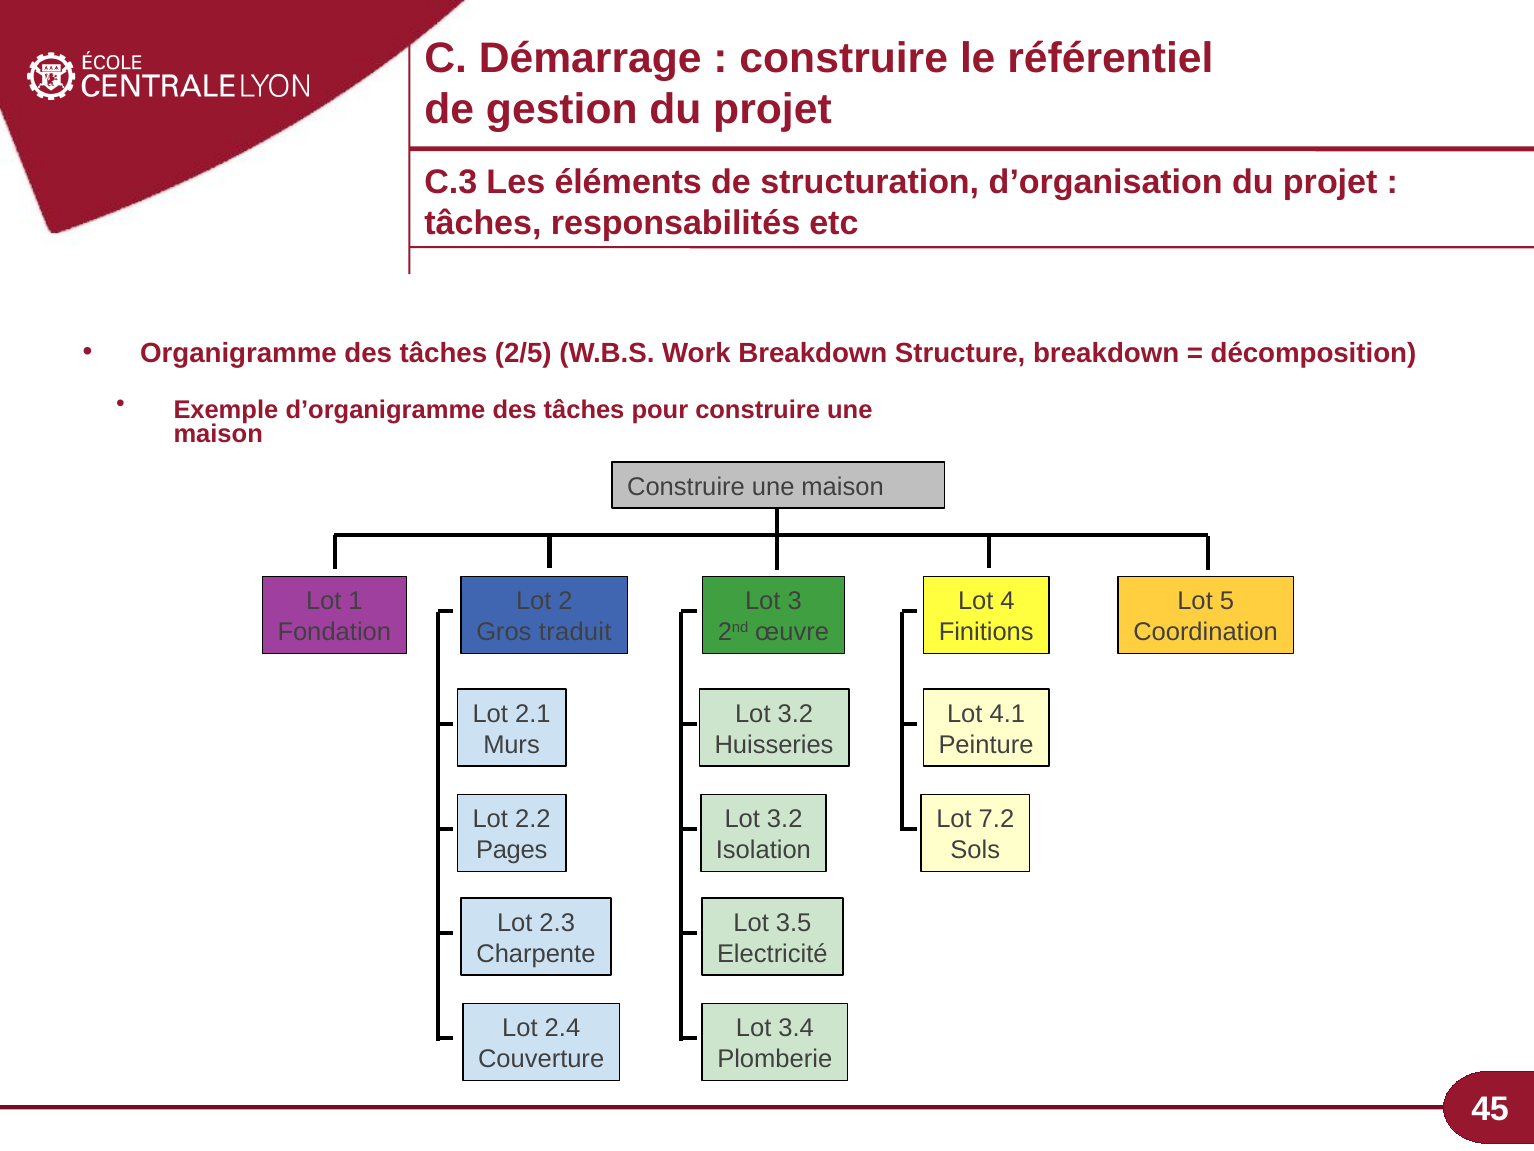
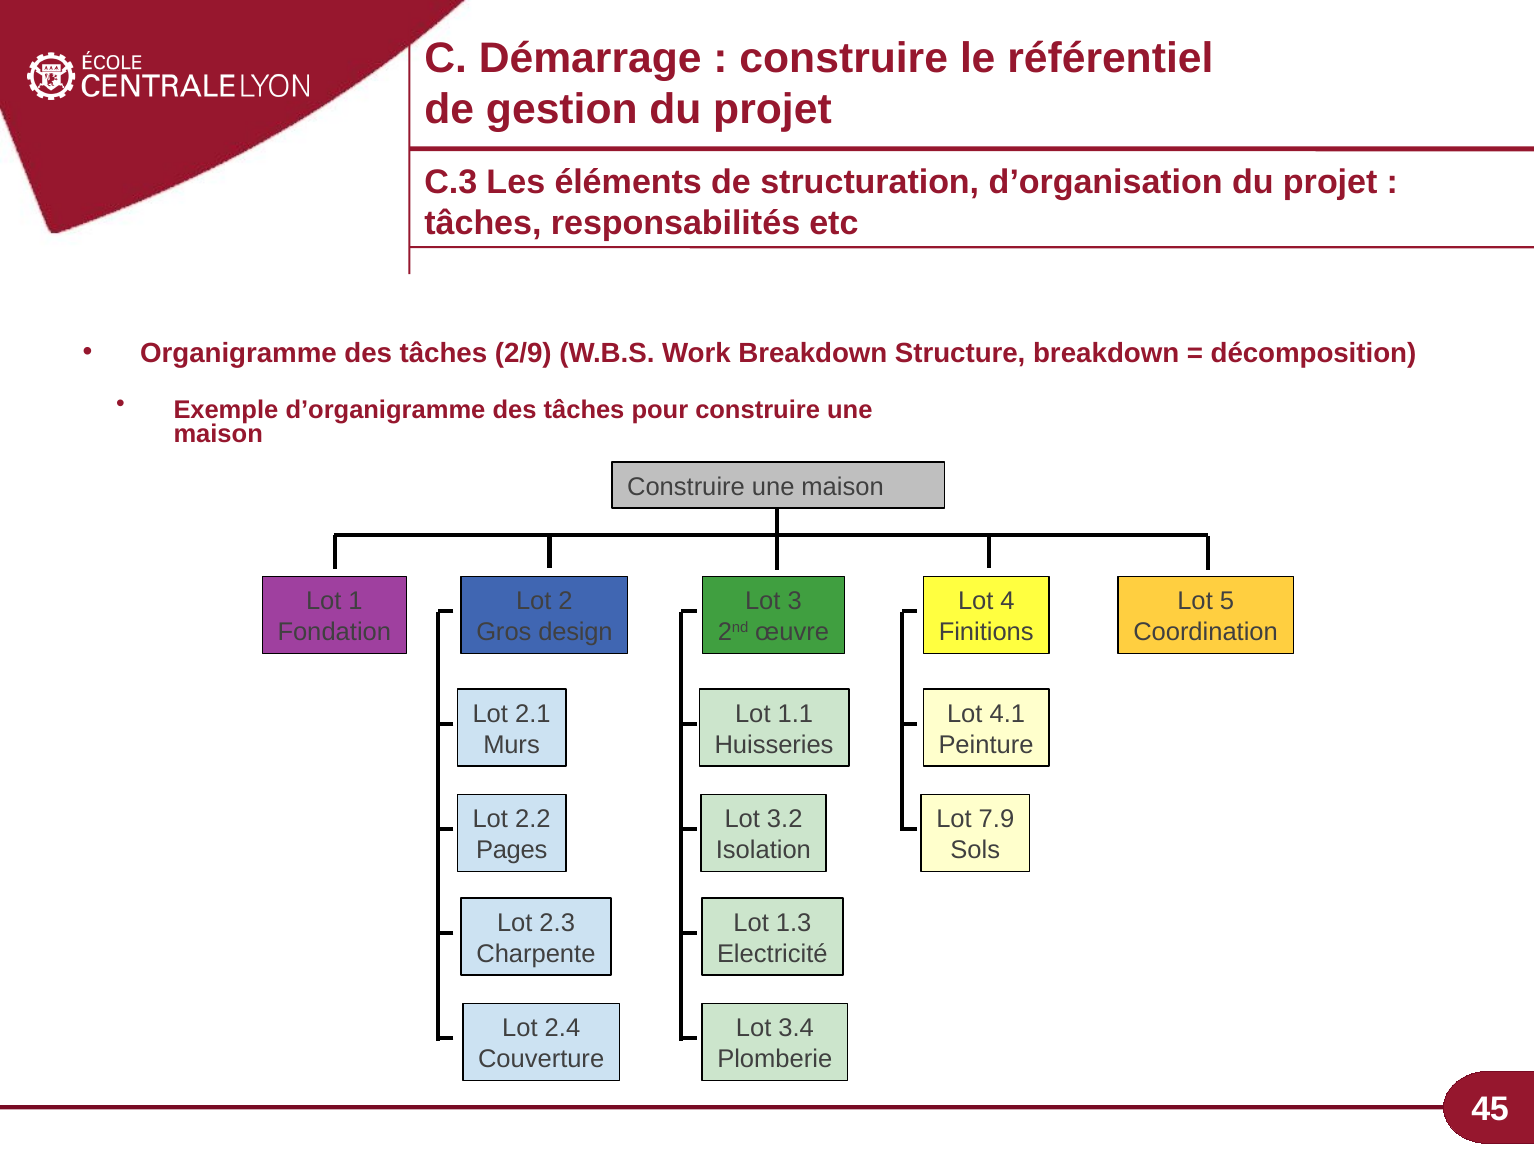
2/5: 2/5 -> 2/9
traduit: traduit -> design
3.2 at (795, 714): 3.2 -> 1.1
7.2: 7.2 -> 7.9
3.5: 3.5 -> 1.3
